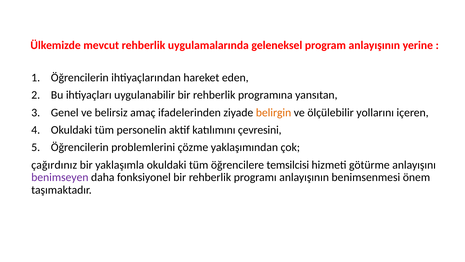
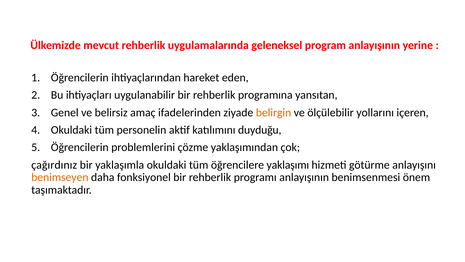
çevresini: çevresini -> duyduğu
temsilcisi: temsilcisi -> yaklaşımı
benimseyen colour: purple -> orange
